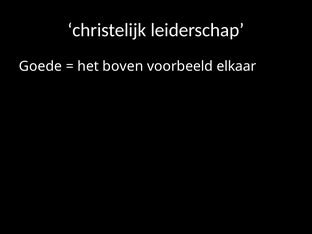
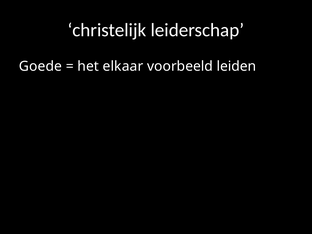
boven: boven -> elkaar
elkaar: elkaar -> leiden
